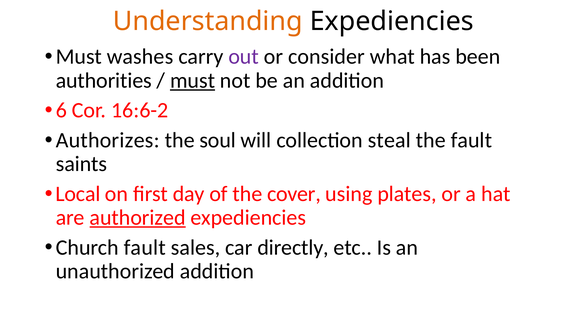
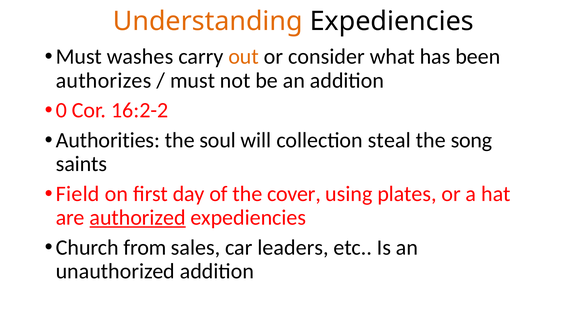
out colour: purple -> orange
authorities: authorities -> authorizes
must at (193, 81) underline: present -> none
6: 6 -> 0
16:6-2: 16:6-2 -> 16:2-2
Authorizes: Authorizes -> Authorities
the fault: fault -> song
Local: Local -> Field
Church fault: fault -> from
directly: directly -> leaders
